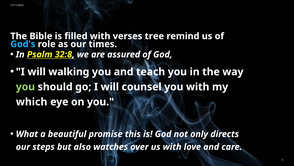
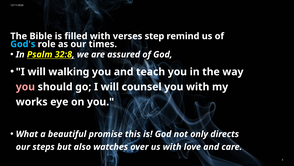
tree: tree -> step
you at (25, 87) colour: light green -> pink
which: which -> works
